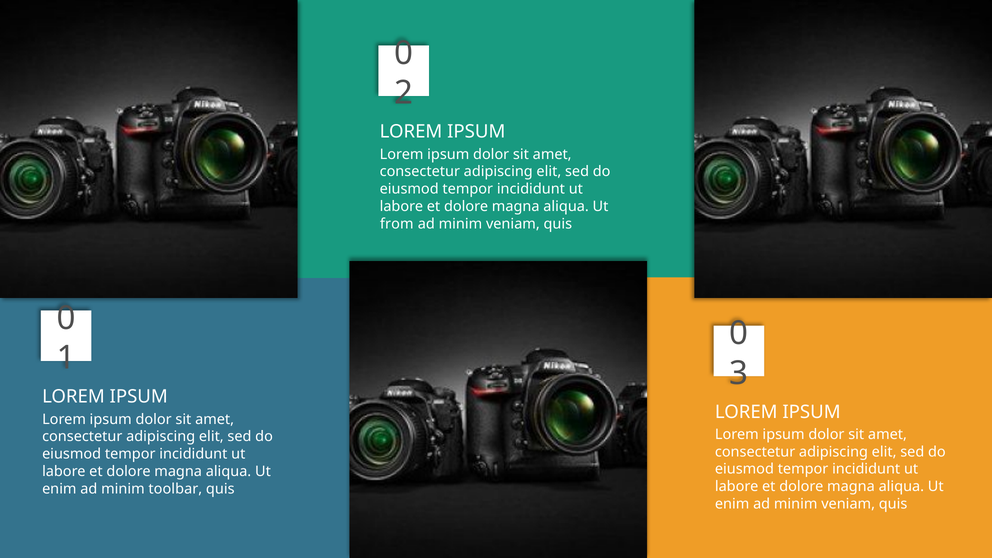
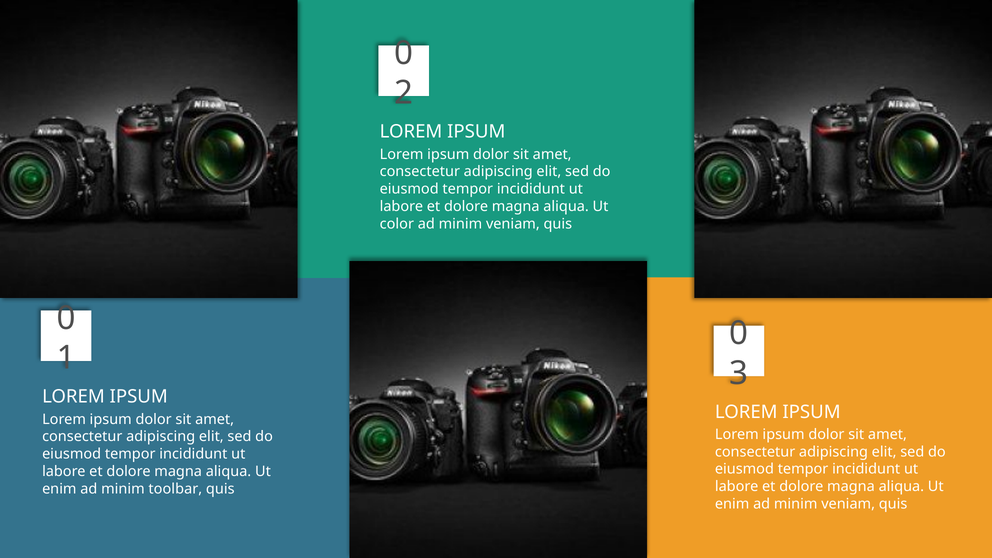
from: from -> color
